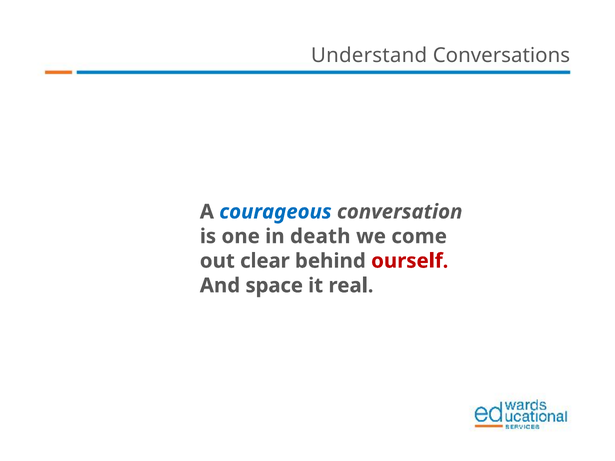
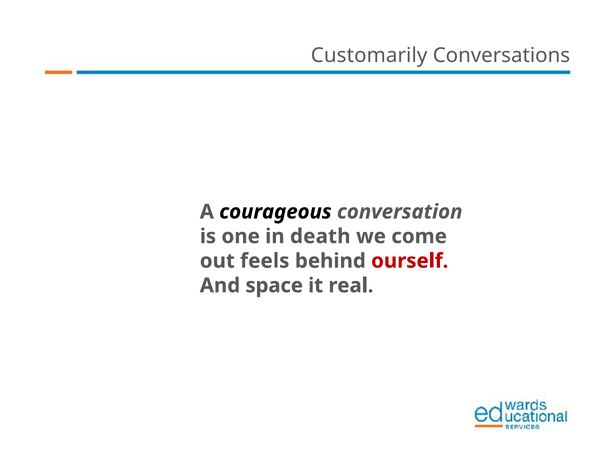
Understand: Understand -> Customarily
courageous colour: blue -> black
clear: clear -> feels
